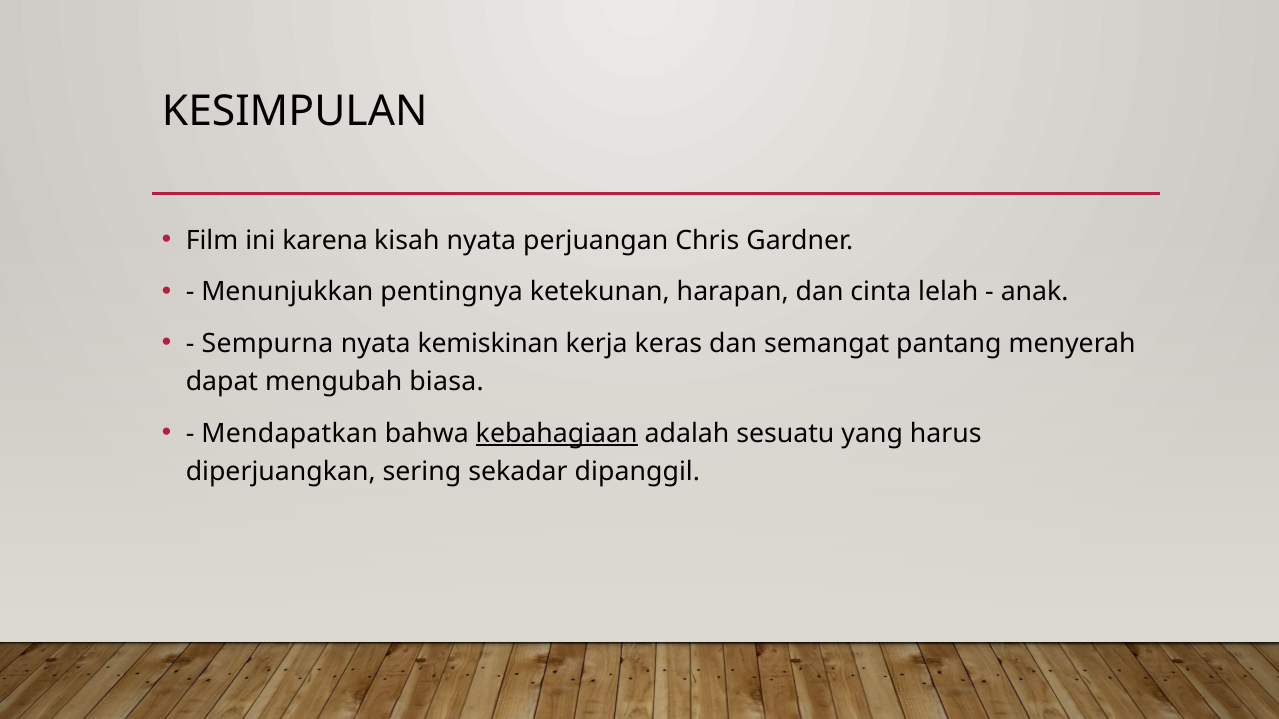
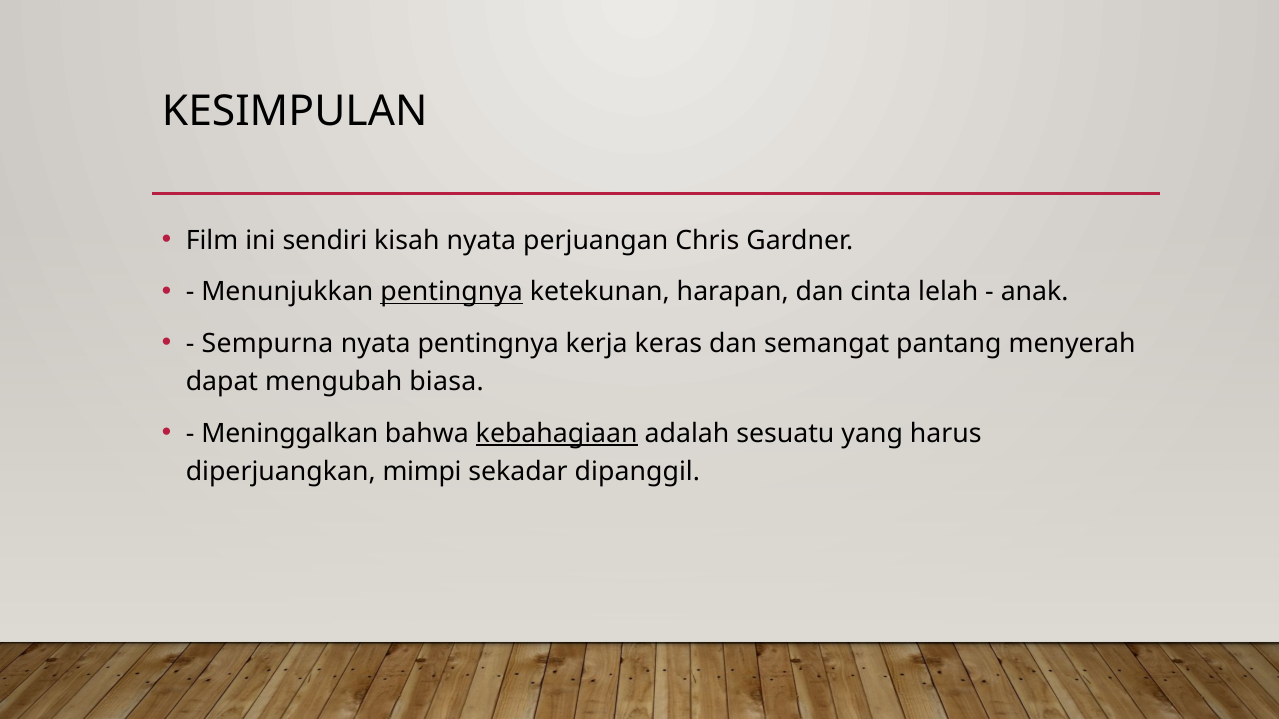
karena: karena -> sendiri
pentingnya at (452, 292) underline: none -> present
nyata kemiskinan: kemiskinan -> pentingnya
Mendapatkan: Mendapatkan -> Meninggalkan
sering: sering -> mimpi
